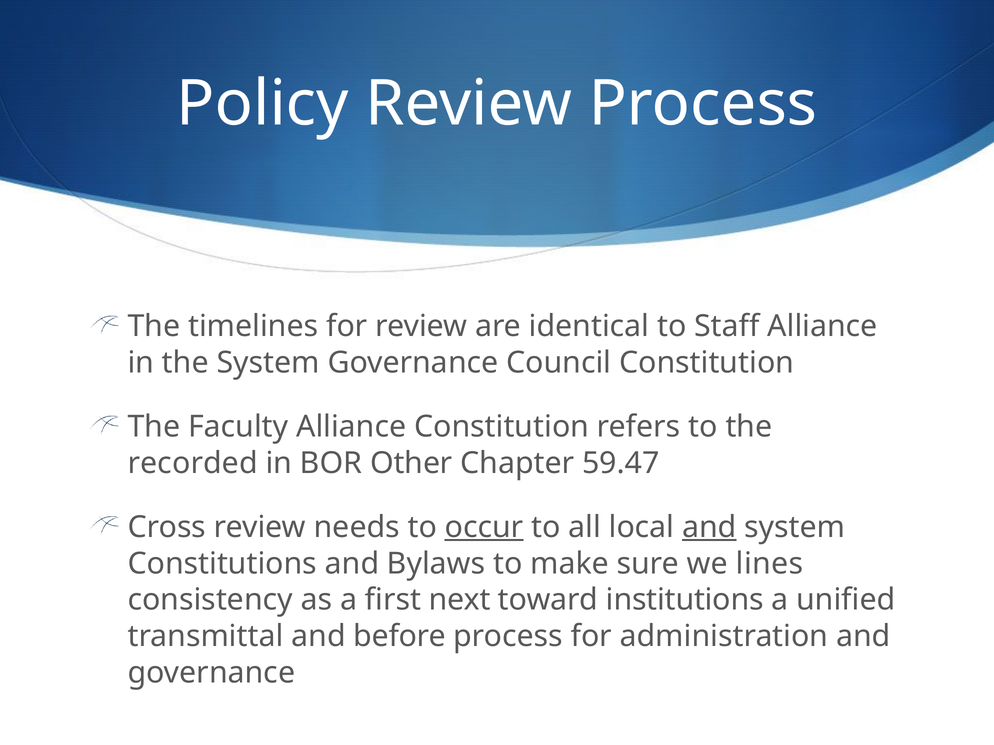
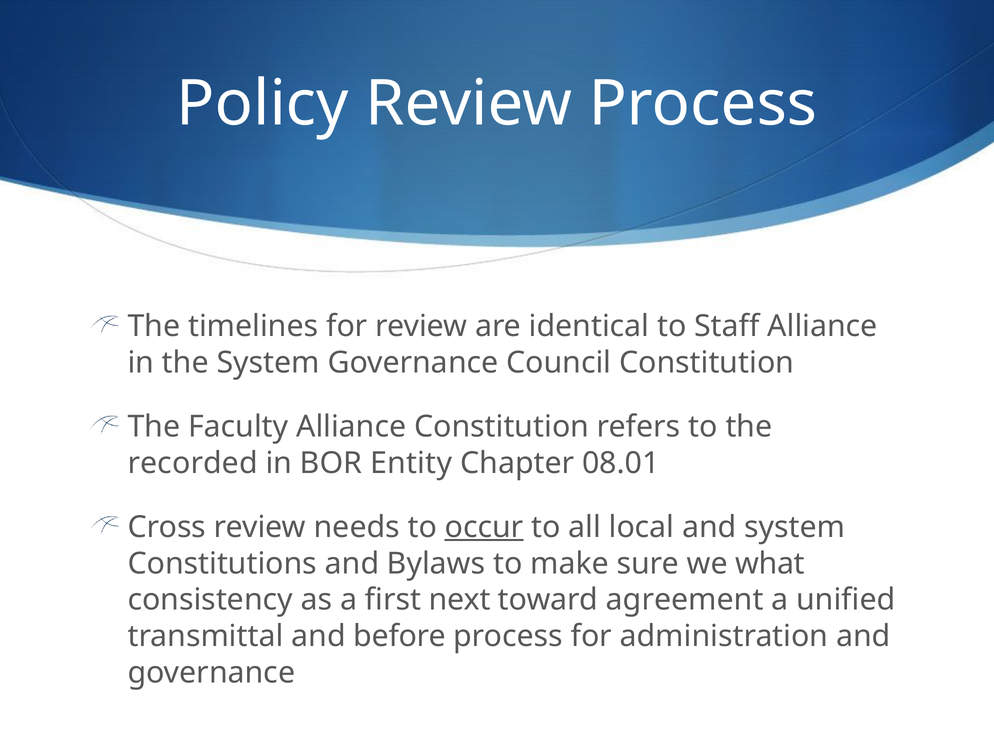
Other: Other -> Entity
59.47: 59.47 -> 08.01
and at (709, 527) underline: present -> none
lines: lines -> what
institutions: institutions -> agreement
